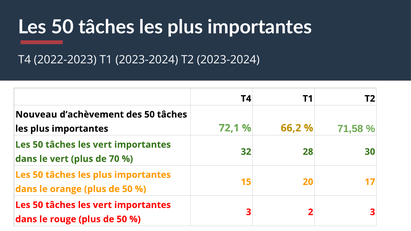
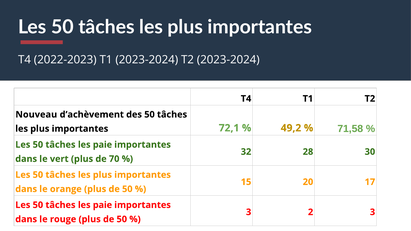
66,2: 66,2 -> 49,2
vert at (102, 145): vert -> paie
vert at (102, 205): vert -> paie
